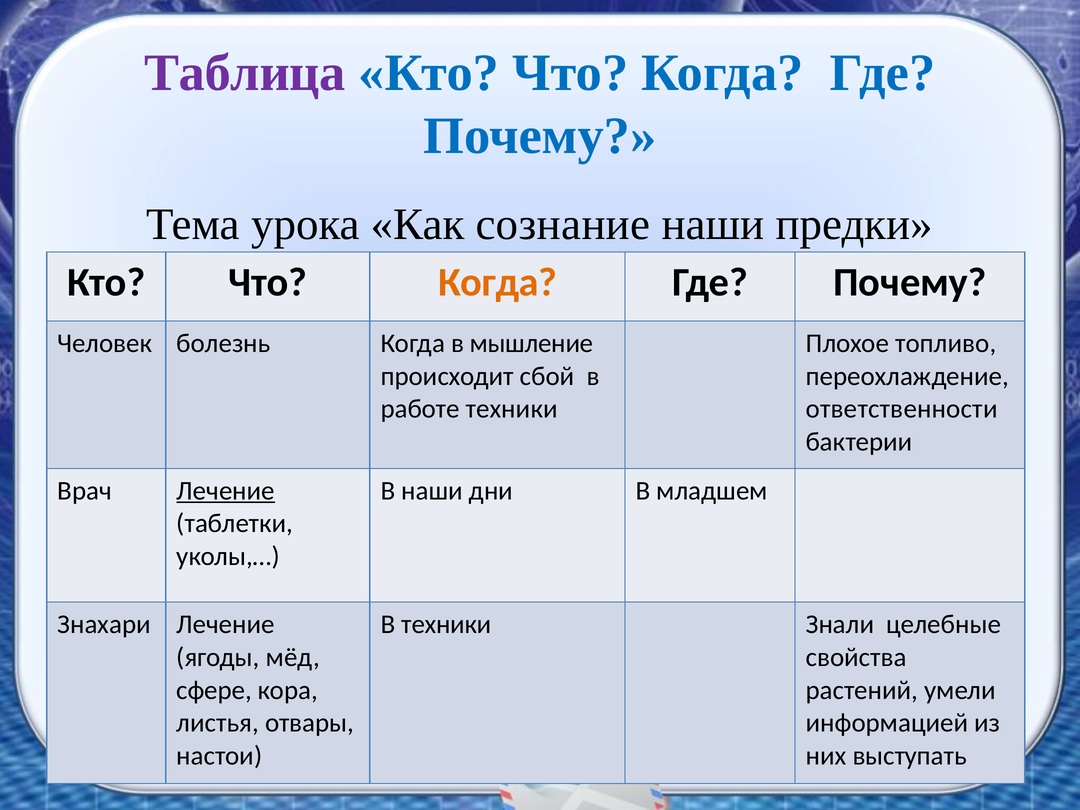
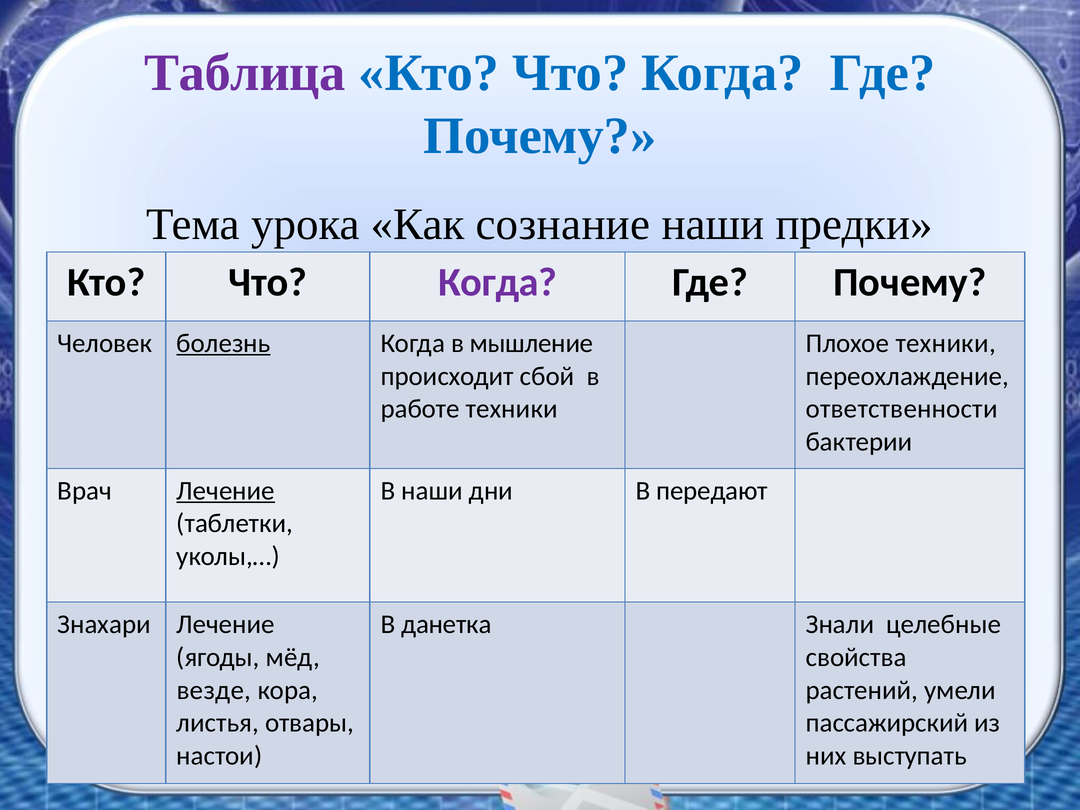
Когда at (498, 283) colour: orange -> purple
болезнь underline: none -> present
Плохое топливо: топливо -> техники
младшем: младшем -> передают
В техники: техники -> данетка
сфере: сфере -> везде
информацией: информацией -> пассажирский
